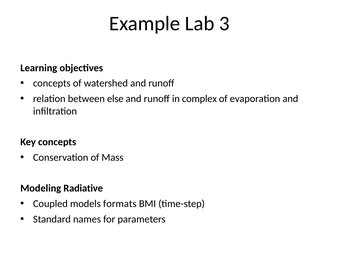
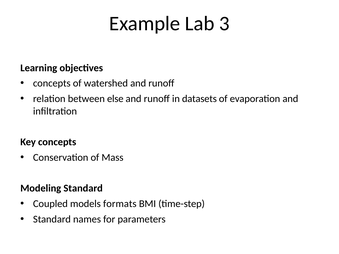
complex: complex -> datasets
Modeling Radiative: Radiative -> Standard
